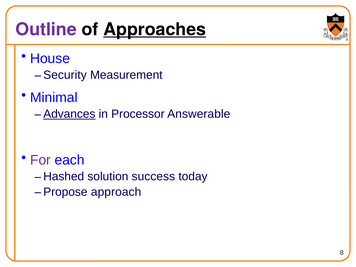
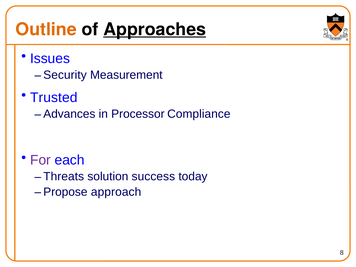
Outline colour: purple -> orange
House: House -> Issues
Minimal: Minimal -> Trusted
Advances underline: present -> none
Answerable: Answerable -> Compliance
Hashed: Hashed -> Threats
